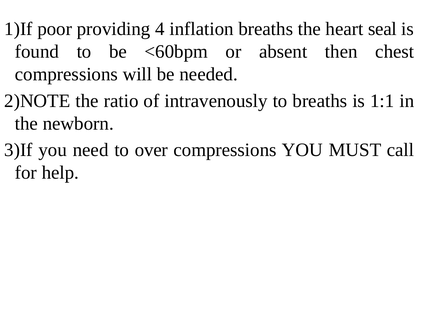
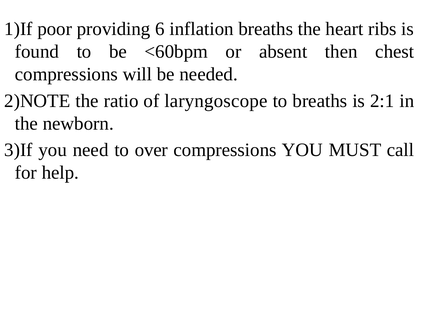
4: 4 -> 6
seal: seal -> ribs
intravenously: intravenously -> laryngoscope
1:1: 1:1 -> 2:1
